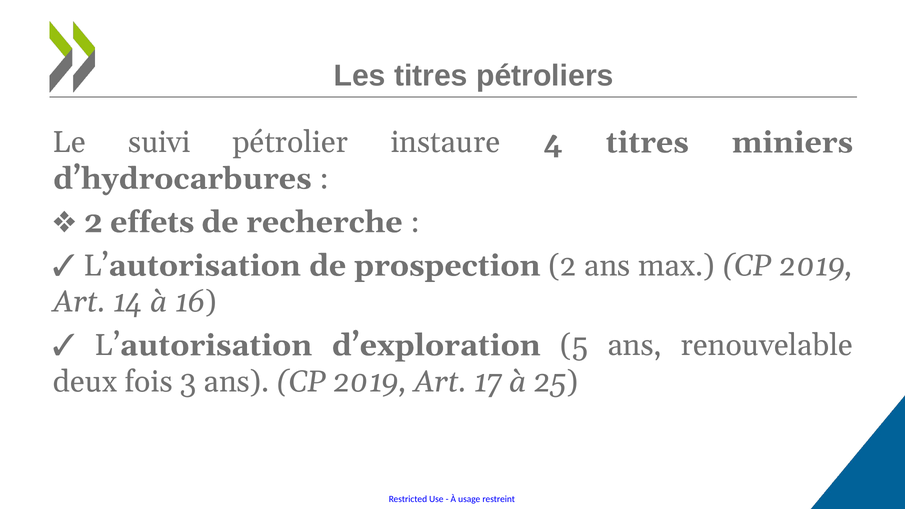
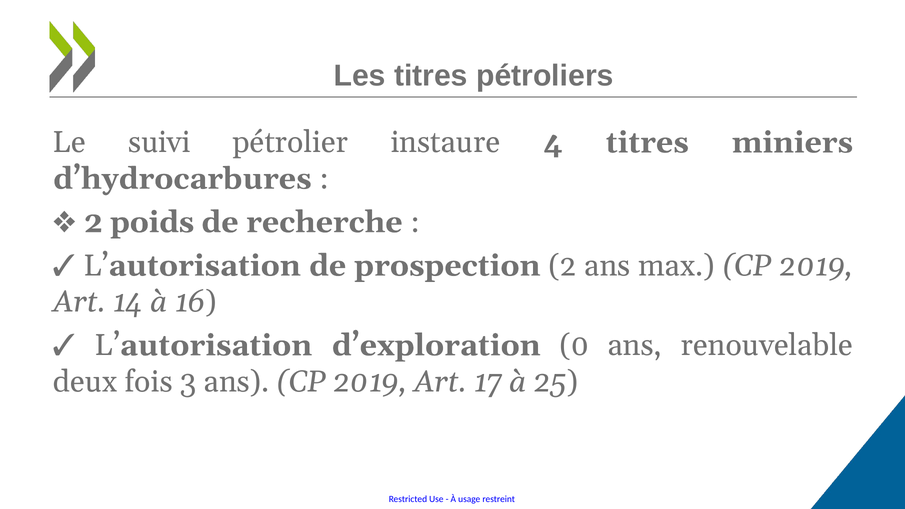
effets: effets -> poids
5: 5 -> 0
